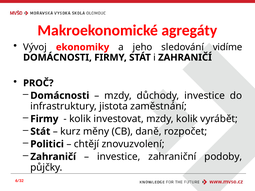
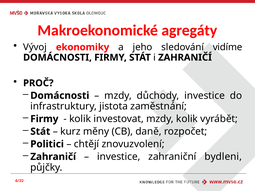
podoby: podoby -> bydleni
